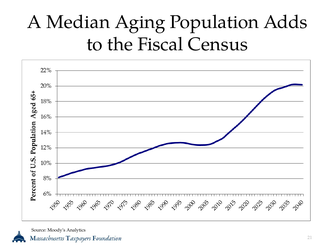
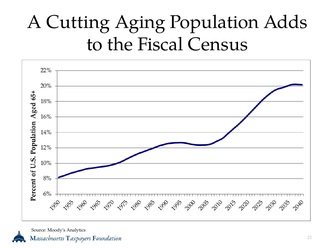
Median: Median -> Cutting
